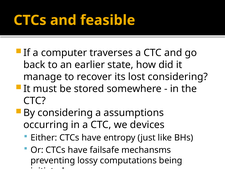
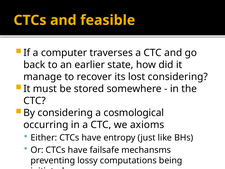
assumptions: assumptions -> cosmological
devices: devices -> axioms
